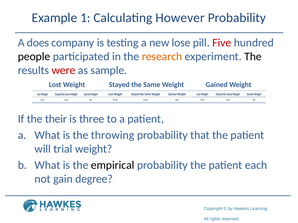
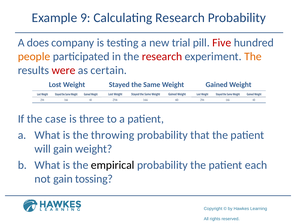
1: 1 -> 9
Calculating However: However -> Research
lose: lose -> trial
people colour: black -> orange
research at (162, 57) colour: orange -> red
The at (253, 57) colour: black -> orange
sample: sample -> certain
their: their -> case
will trial: trial -> gain
degree: degree -> tossing
